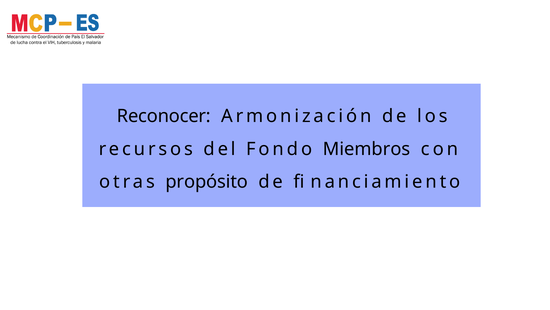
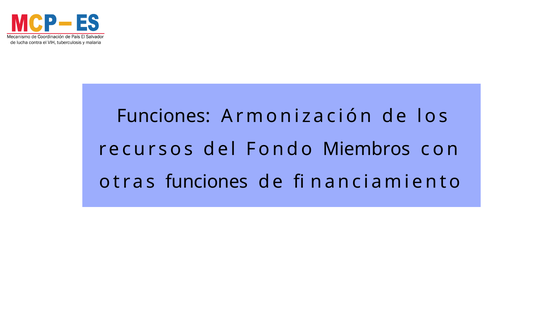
Reconocer at (164, 116): Reconocer -> Funciones
otras propósito: propósito -> funciones
